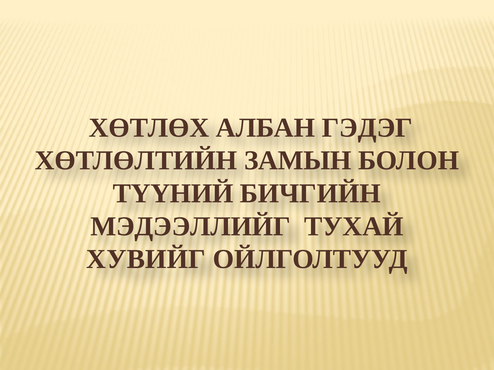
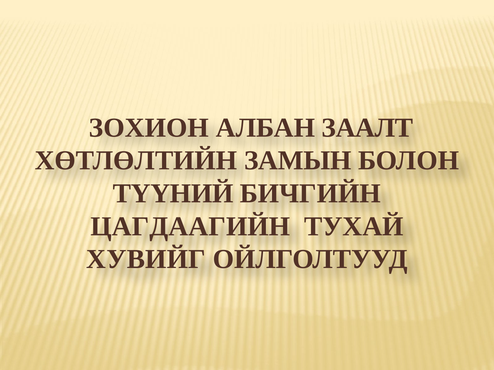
ХӨТЛӨХ: ХӨТЛӨХ -> ЗОХИОН
ГЭДЭГ: ГЭДЭГ -> ЗААЛТ
МЭДЭЭЛЛИЙГ: МЭДЭЭЛЛИЙГ -> ЦАГДААГИЙН
